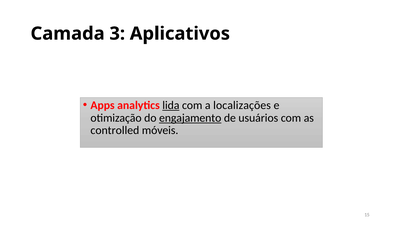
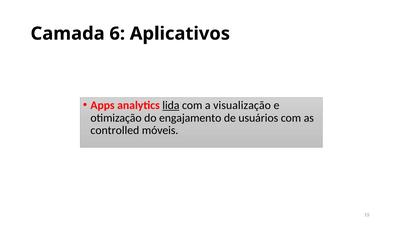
3: 3 -> 6
localizações: localizações -> visualização
engajamento underline: present -> none
